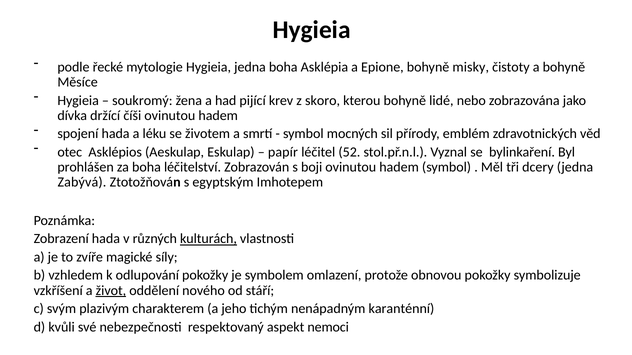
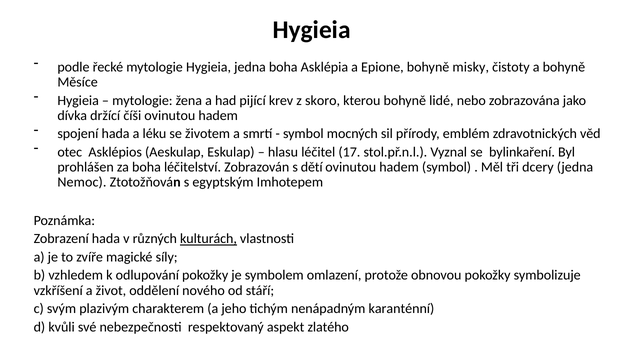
soukromý at (142, 101): soukromý -> mytologie
papír: papír -> hlasu
52: 52 -> 17
boji: boji -> dětí
Zabývá: Zabývá -> Nemoc
život underline: present -> none
nemoci: nemoci -> zlatého
